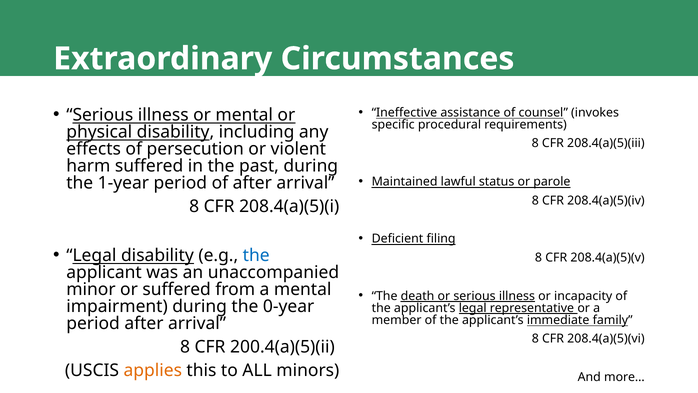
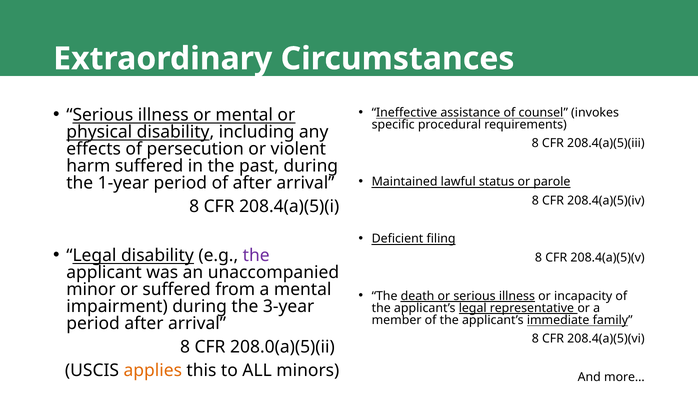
the at (256, 255) colour: blue -> purple
0-year: 0-year -> 3-year
200.4(a)(5)(ii: 200.4(a)(5)(ii -> 208.0(a)(5)(ii
